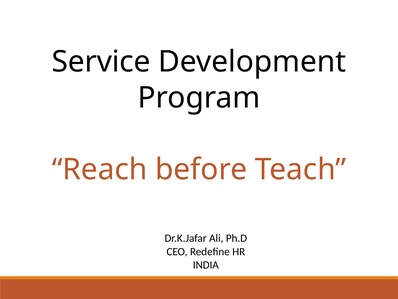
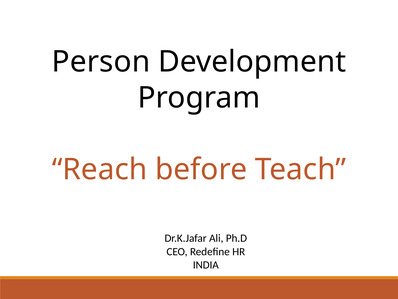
Service: Service -> Person
